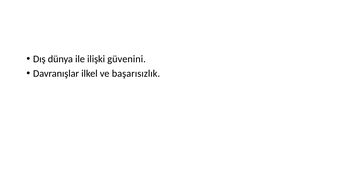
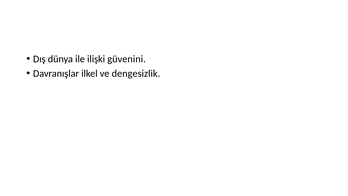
başarısızlık: başarısızlık -> dengesizlik
